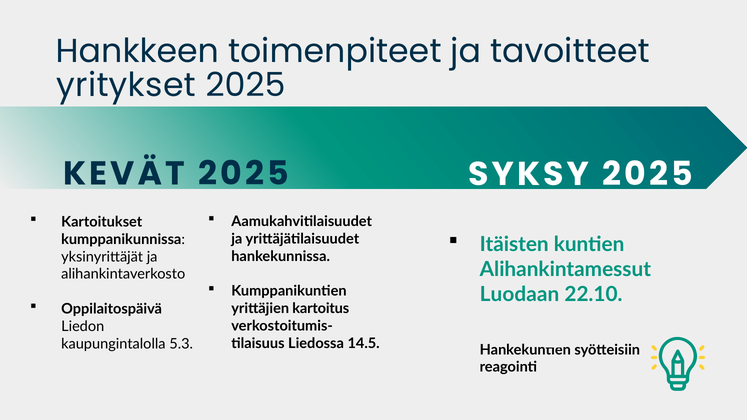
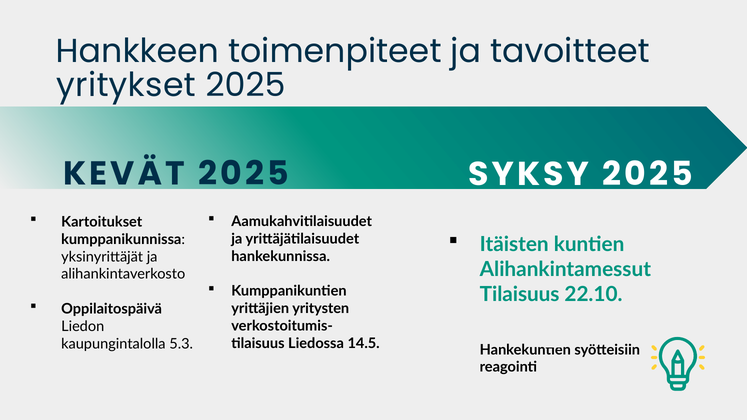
Luodaan at (519, 294): Luodaan -> Tilaisuus
kartoitus: kartoitus -> yritysten
